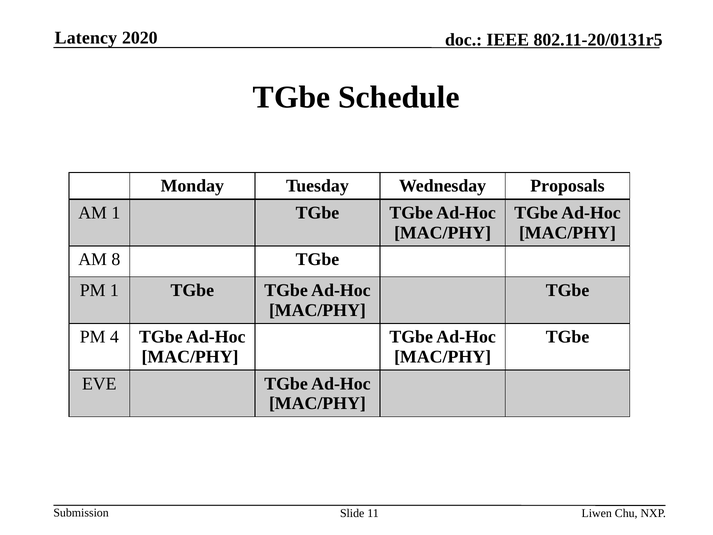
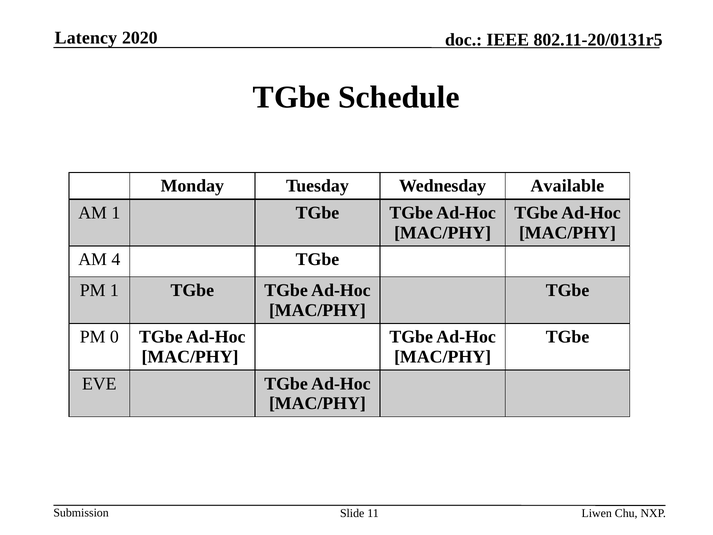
Proposals: Proposals -> Available
8: 8 -> 4
4: 4 -> 0
